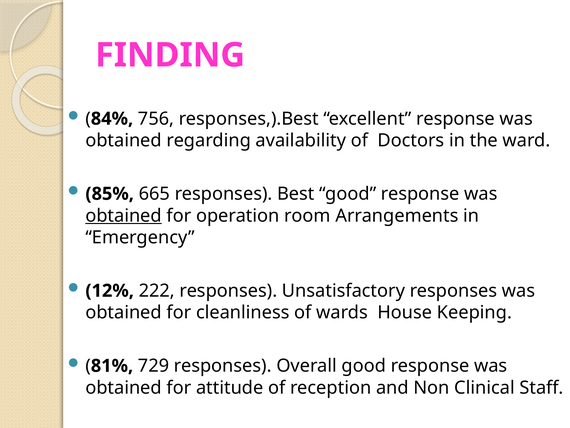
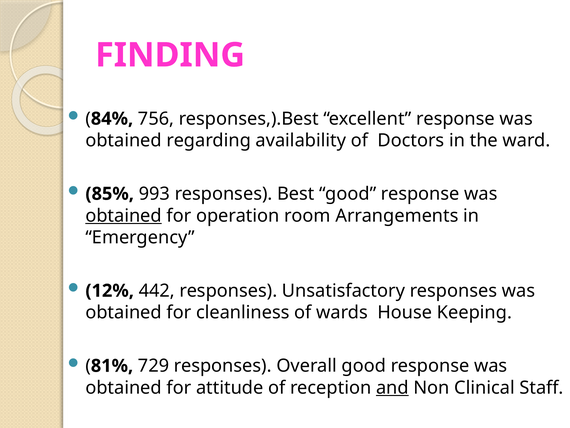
665: 665 -> 993
222: 222 -> 442
and underline: none -> present
